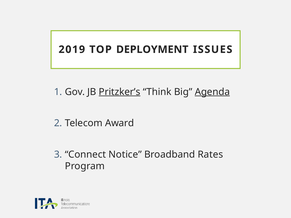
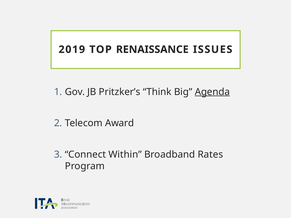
DEPLOYMENT: DEPLOYMENT -> RENAISSANCE
Pritzker’s underline: present -> none
Notice: Notice -> Within
